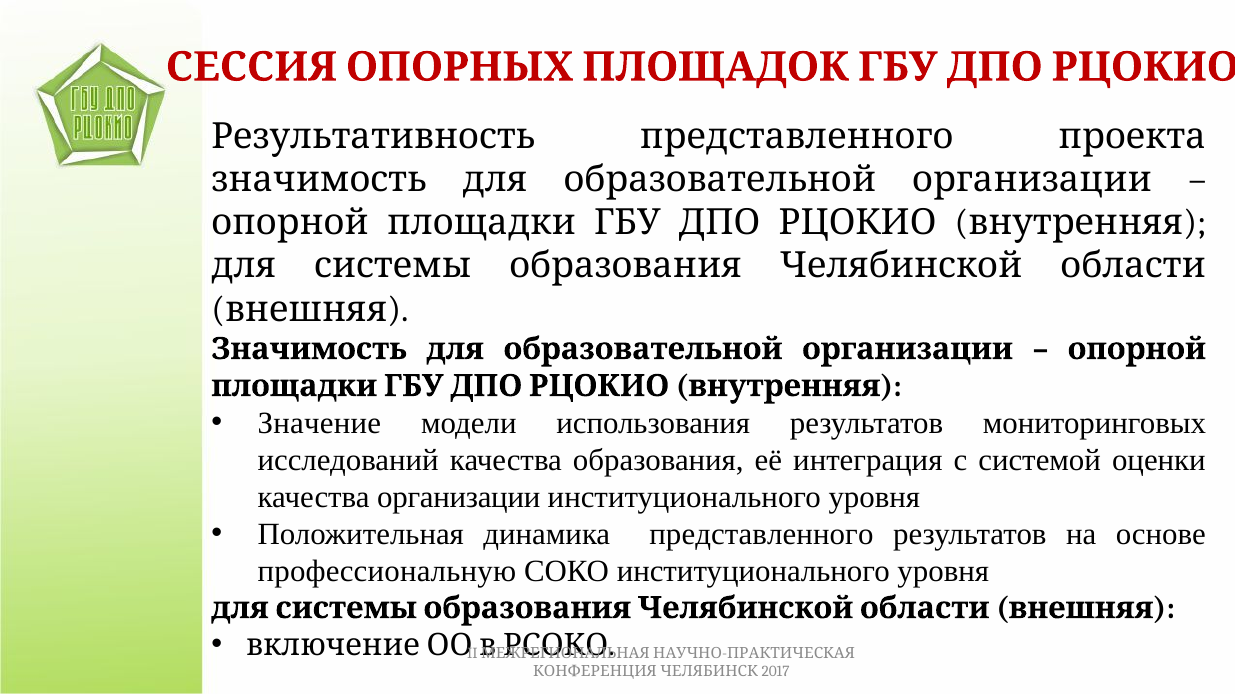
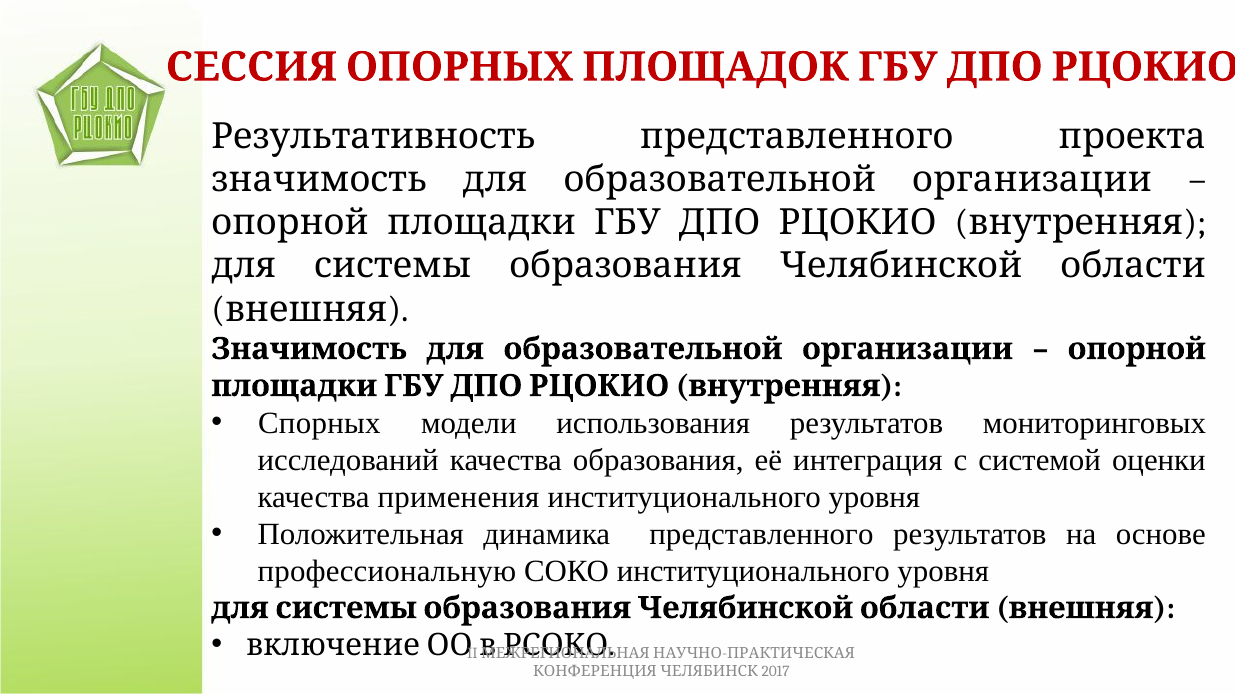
Значение: Значение -> Спорных
качества организации: организации -> применения
